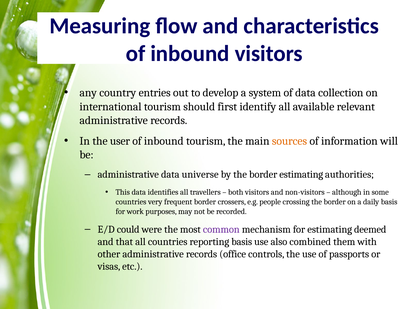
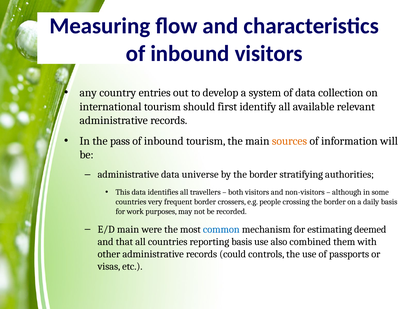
user: user -> pass
border estimating: estimating -> stratifying
E/D could: could -> main
common colour: purple -> blue
office: office -> could
